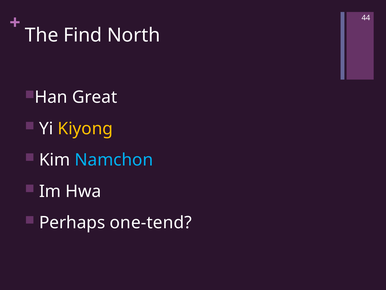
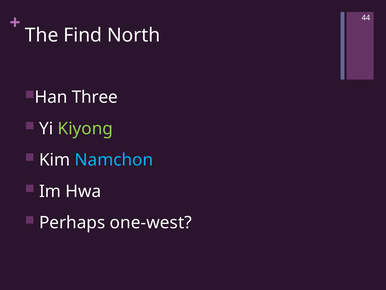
Great: Great -> Three
Kiyong colour: yellow -> light green
one-tend: one-tend -> one-west
